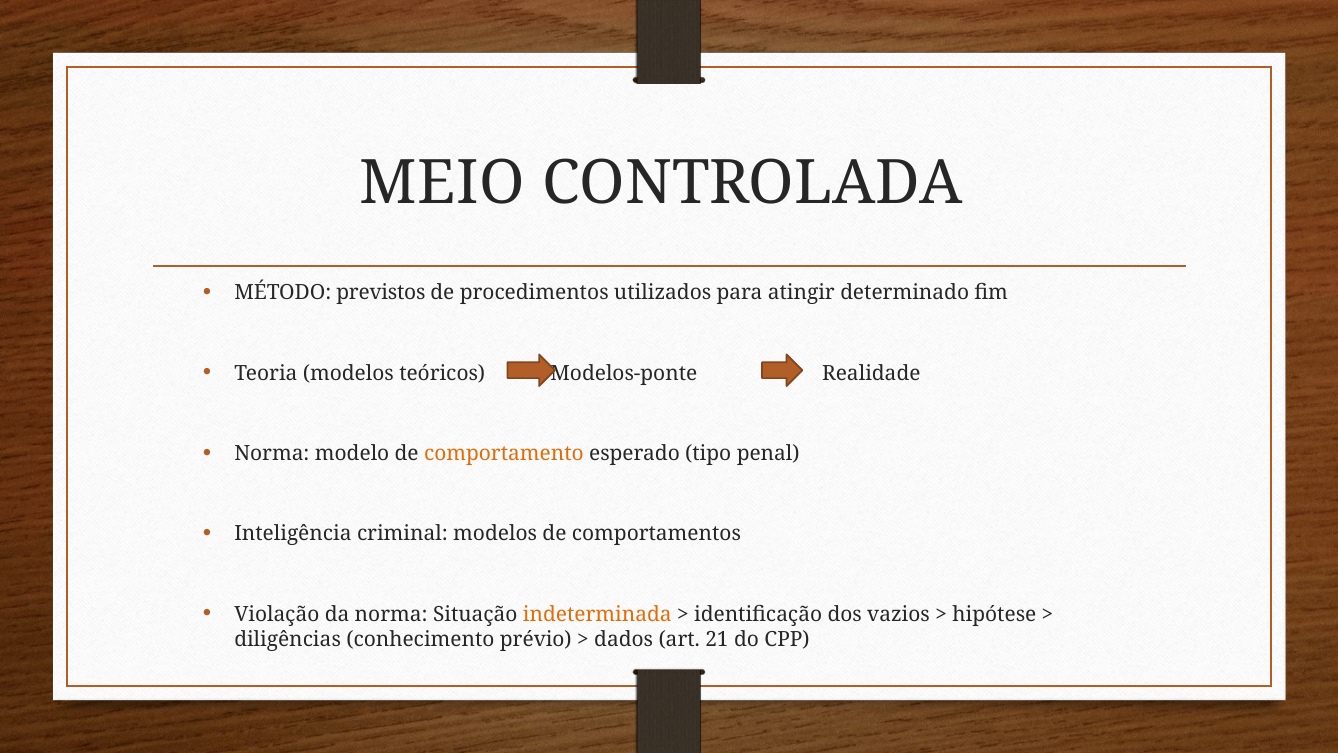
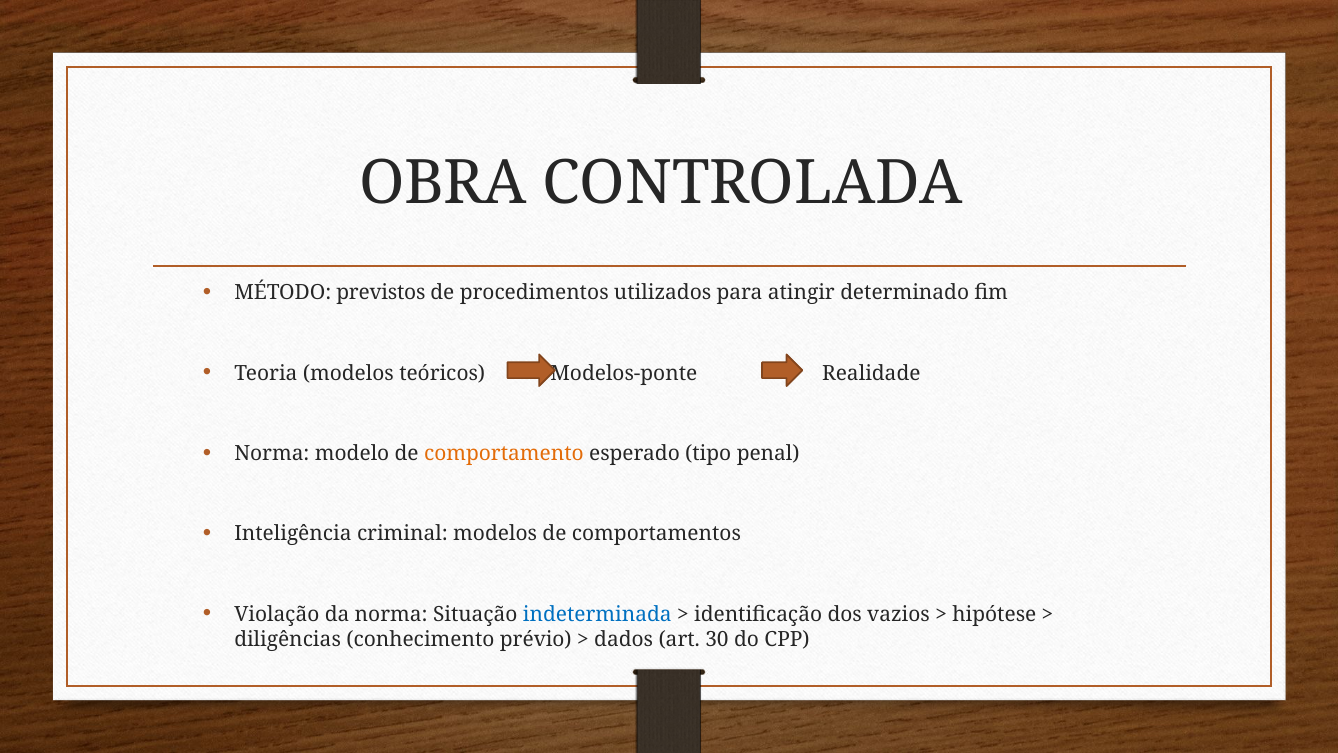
MEIO: MEIO -> OBRA
indeterminada colour: orange -> blue
21: 21 -> 30
